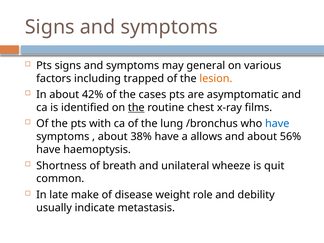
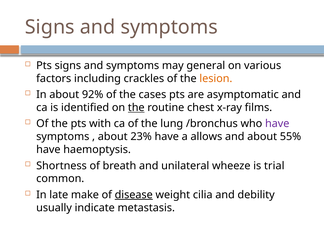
trapped: trapped -> crackles
42%: 42% -> 92%
have at (277, 124) colour: blue -> purple
38%: 38% -> 23%
56%: 56% -> 55%
quit: quit -> trial
disease underline: none -> present
role: role -> cilia
